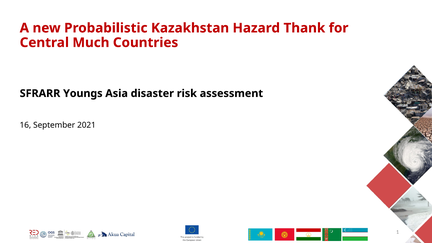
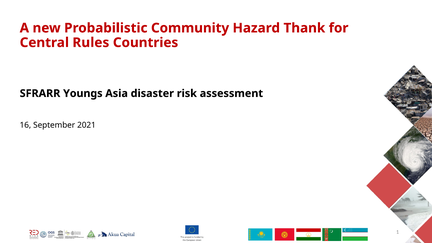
Kazakhstan: Kazakhstan -> Community
Much: Much -> Rules
